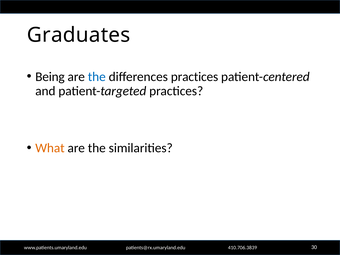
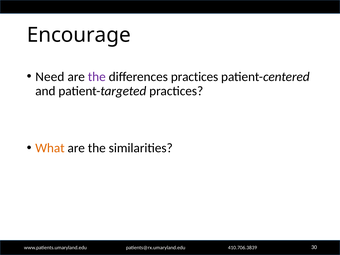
Graduates: Graduates -> Encourage
Being: Being -> Need
the at (97, 77) colour: blue -> purple
